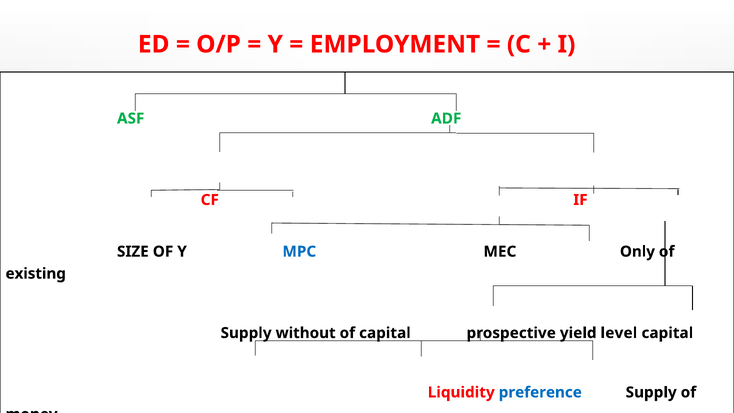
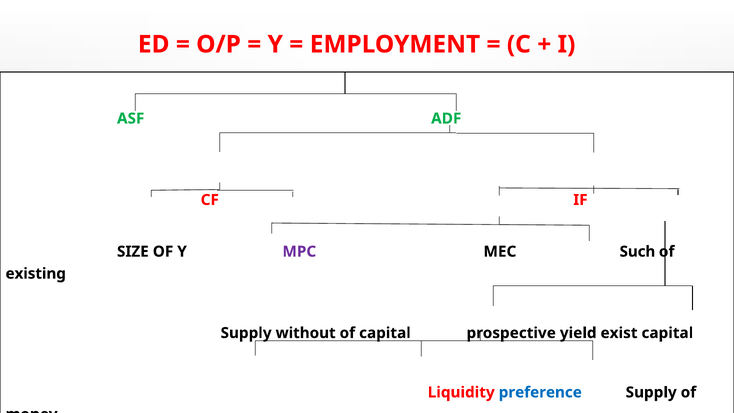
MPC colour: blue -> purple
Only: Only -> Such
level: level -> exist
